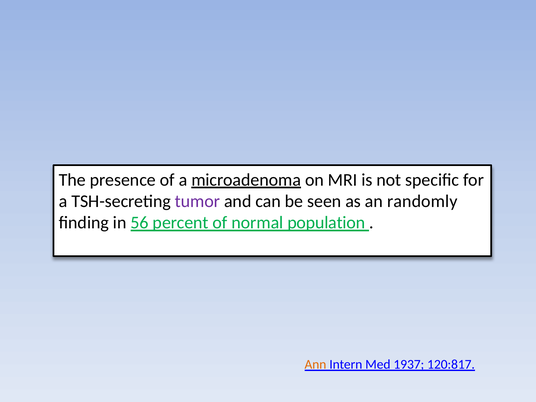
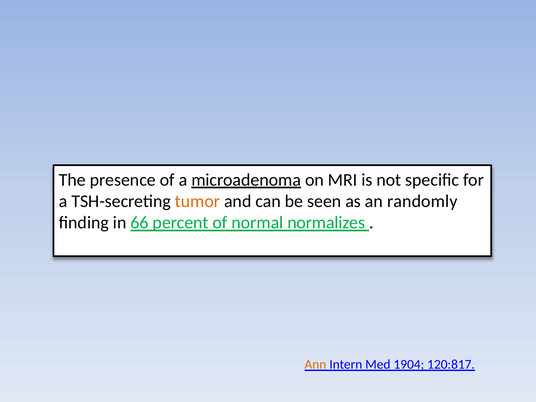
tumor colour: purple -> orange
56: 56 -> 66
population: population -> normalizes
1937: 1937 -> 1904
